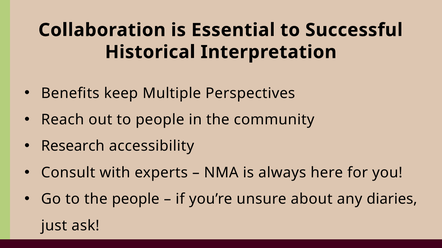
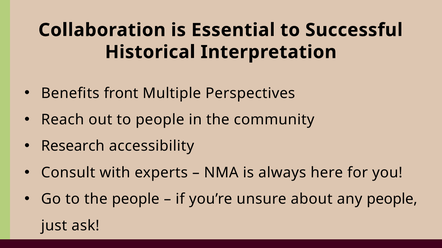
keep: keep -> front
any diaries: diaries -> people
